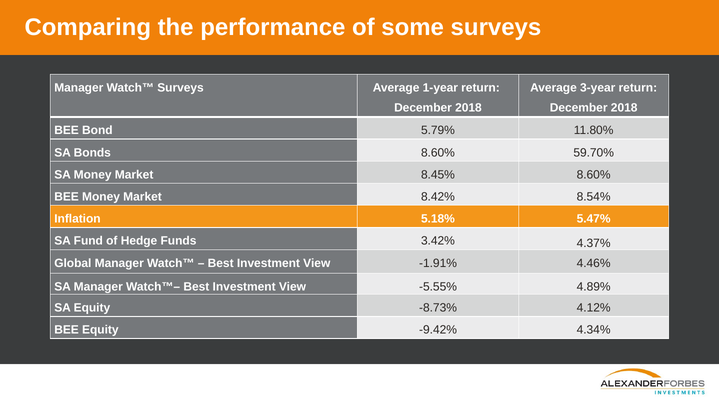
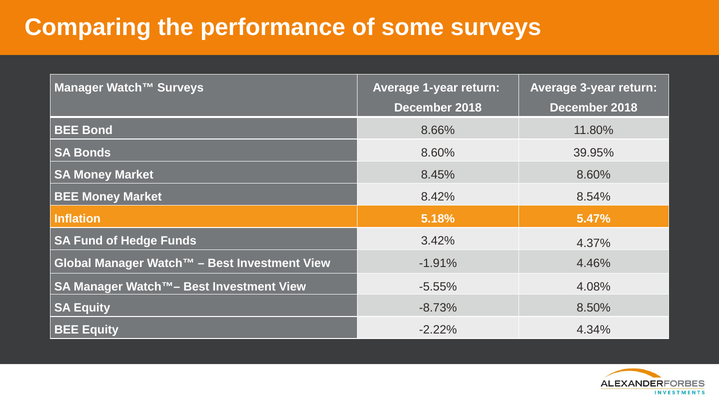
5.79%: 5.79% -> 8.66%
59.70%: 59.70% -> 39.95%
4.89%: 4.89% -> 4.08%
4.12%: 4.12% -> 8.50%
-9.42%: -9.42% -> -2.22%
